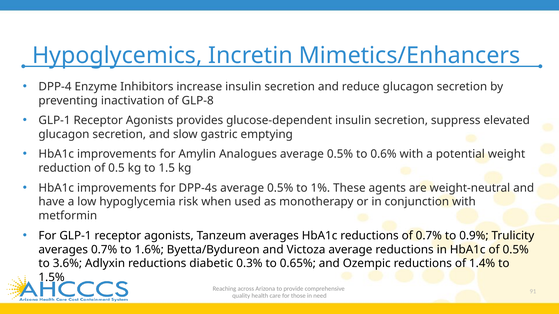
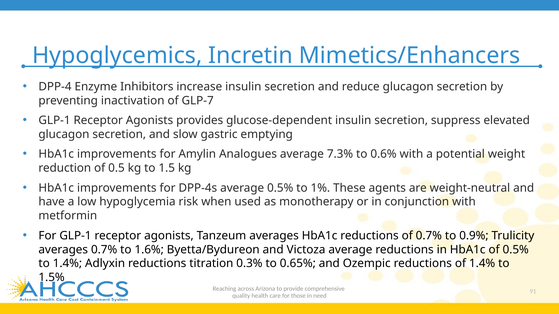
GLP-8: GLP-8 -> GLP-7
Analogues average 0.5%: 0.5% -> 7.3%
to 3.6%: 3.6% -> 1.4%
diabetic: diabetic -> titration
